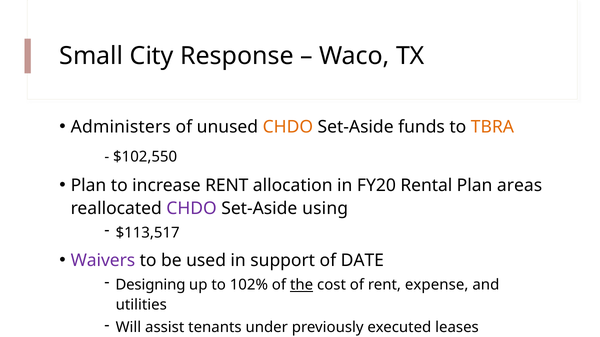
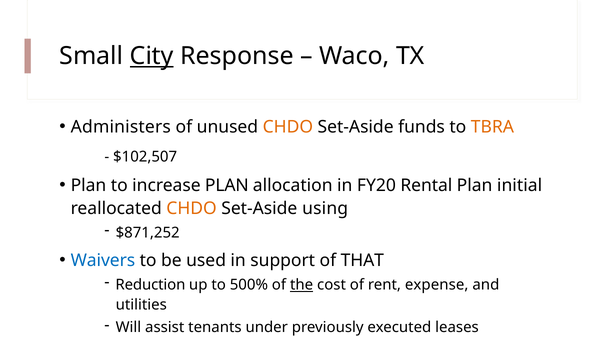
City underline: none -> present
$102,550: $102,550 -> $102,507
increase RENT: RENT -> PLAN
areas: areas -> initial
CHDO at (192, 209) colour: purple -> orange
$113,517: $113,517 -> $871,252
Waivers colour: purple -> blue
DATE: DATE -> THAT
Designing: Designing -> Reduction
102%: 102% -> 500%
